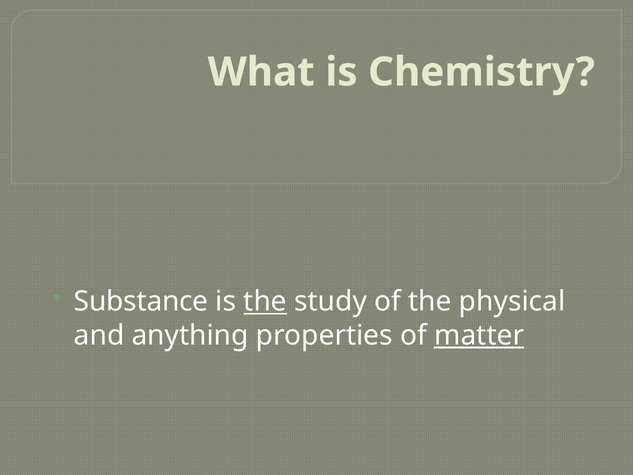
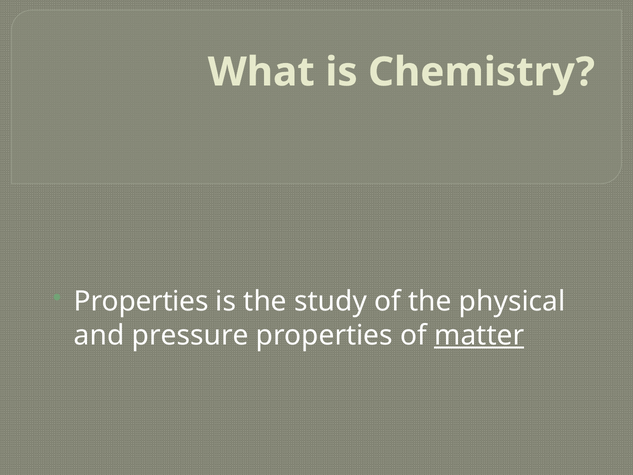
Substance at (141, 302): Substance -> Properties
the at (265, 302) underline: present -> none
anything: anything -> pressure
